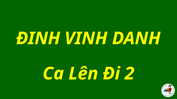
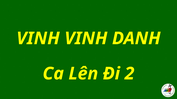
ĐINH at (38, 39): ĐINH -> VINH
